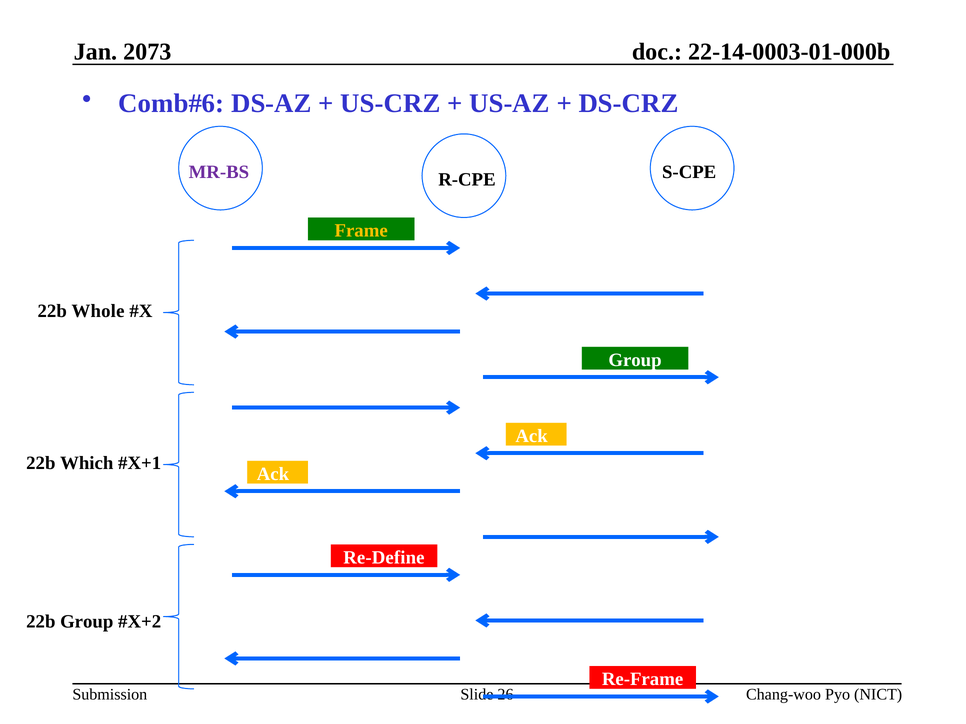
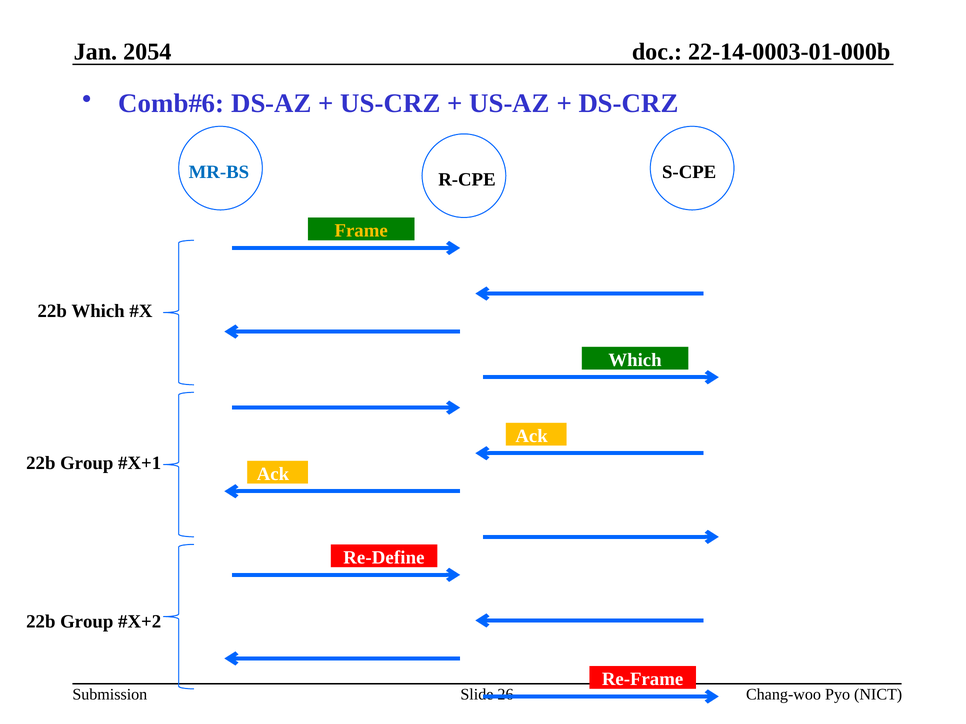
2073: 2073 -> 2054
MR-BS colour: purple -> blue
22b Whole: Whole -> Which
Group at (635, 360): Group -> Which
Which at (87, 463): Which -> Group
